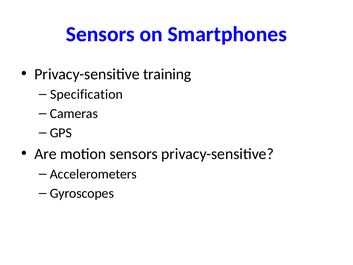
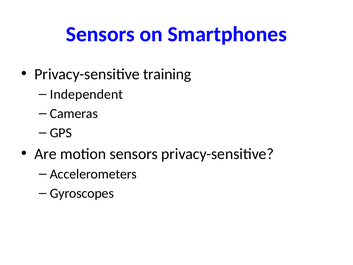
Specification: Specification -> Independent
